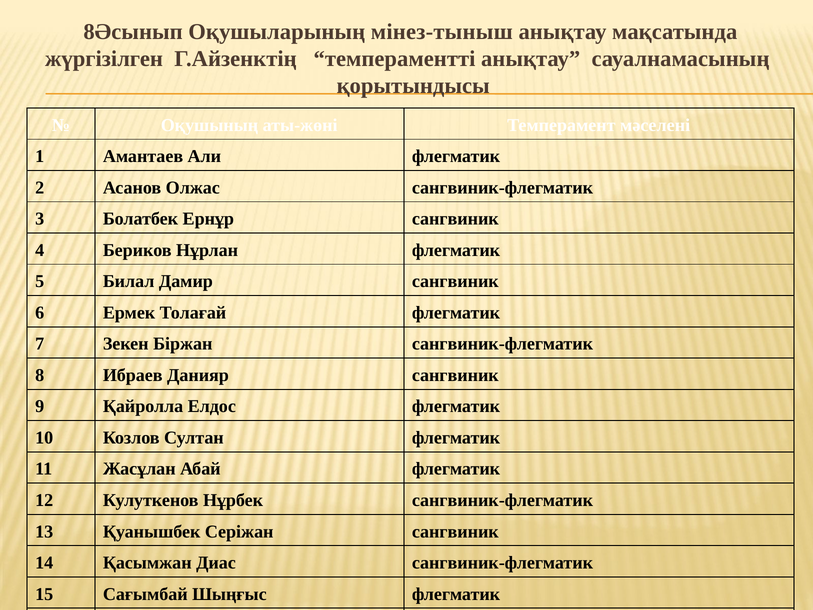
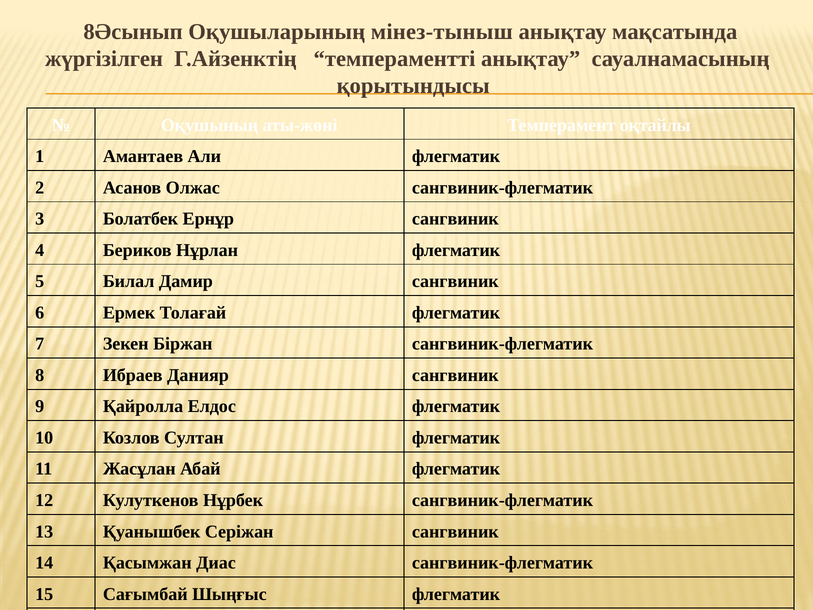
мәселені: мәселені -> оқтайлы
